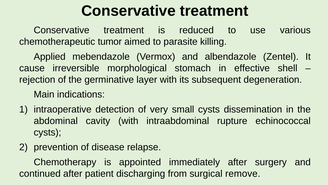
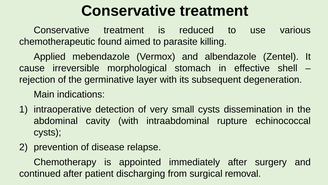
tumor: tumor -> found
remove: remove -> removal
